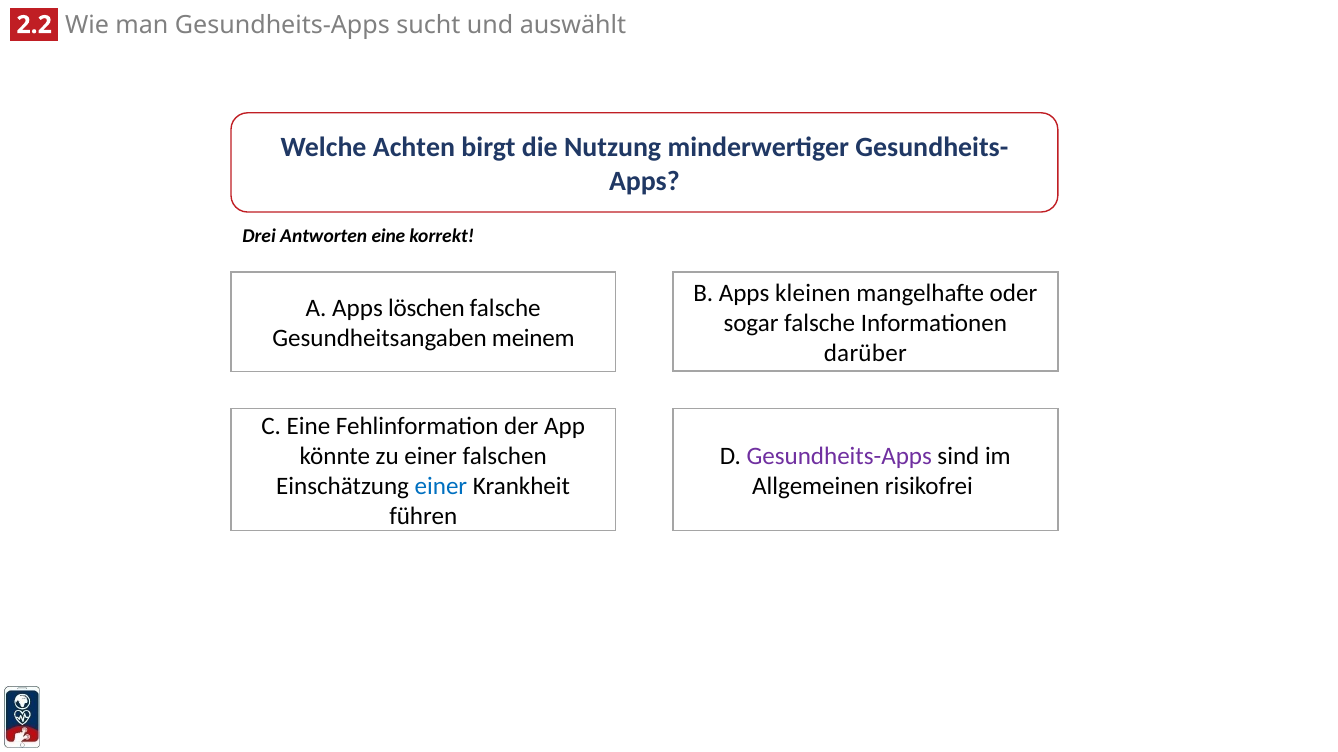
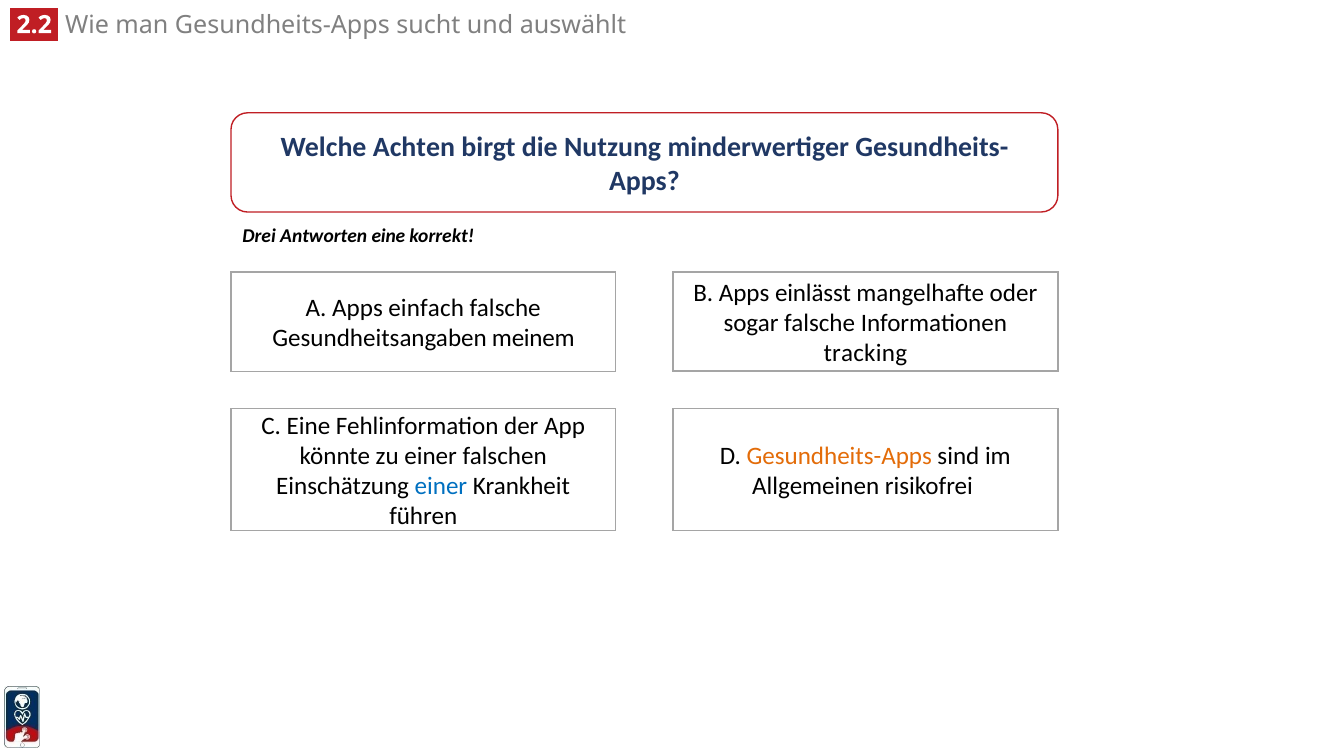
kleinen: kleinen -> einlässt
löschen: löschen -> einfach
darüber: darüber -> tracking
Gesundheits-Apps at (839, 457) colour: purple -> orange
